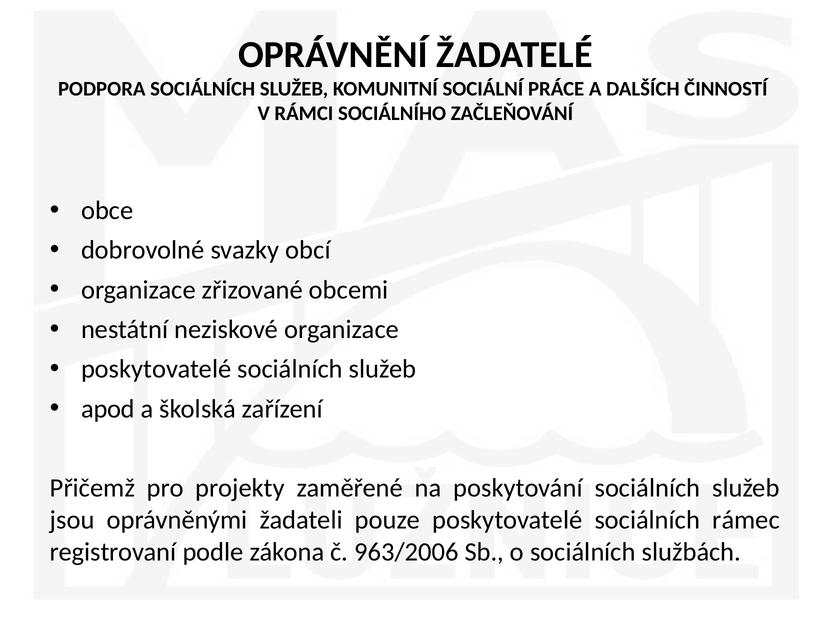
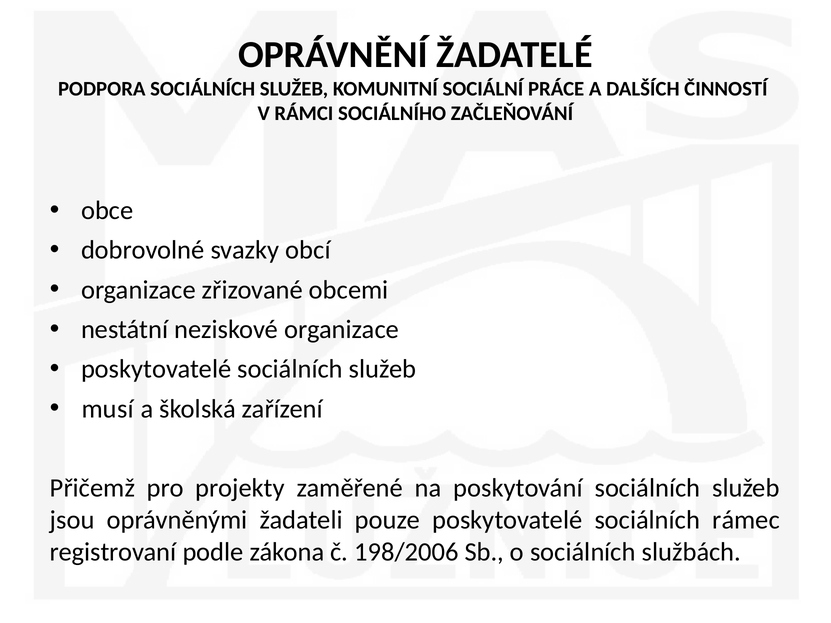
apod: apod -> musí
963/2006: 963/2006 -> 198/2006
